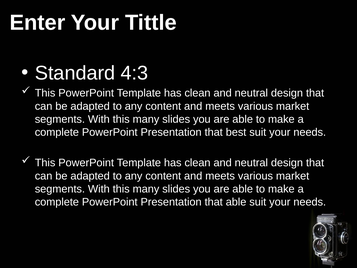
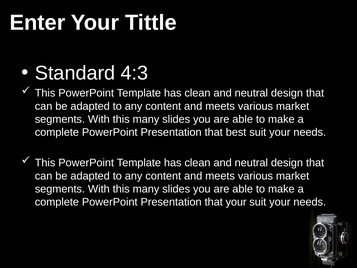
that able: able -> your
